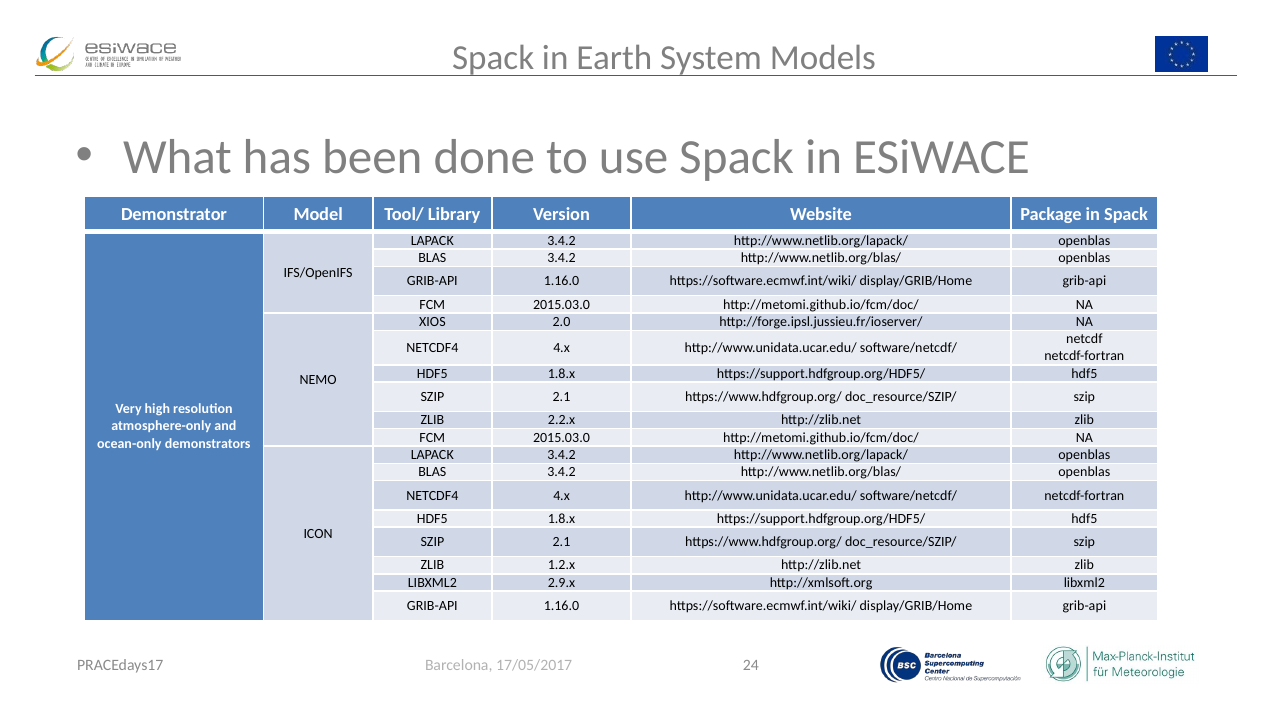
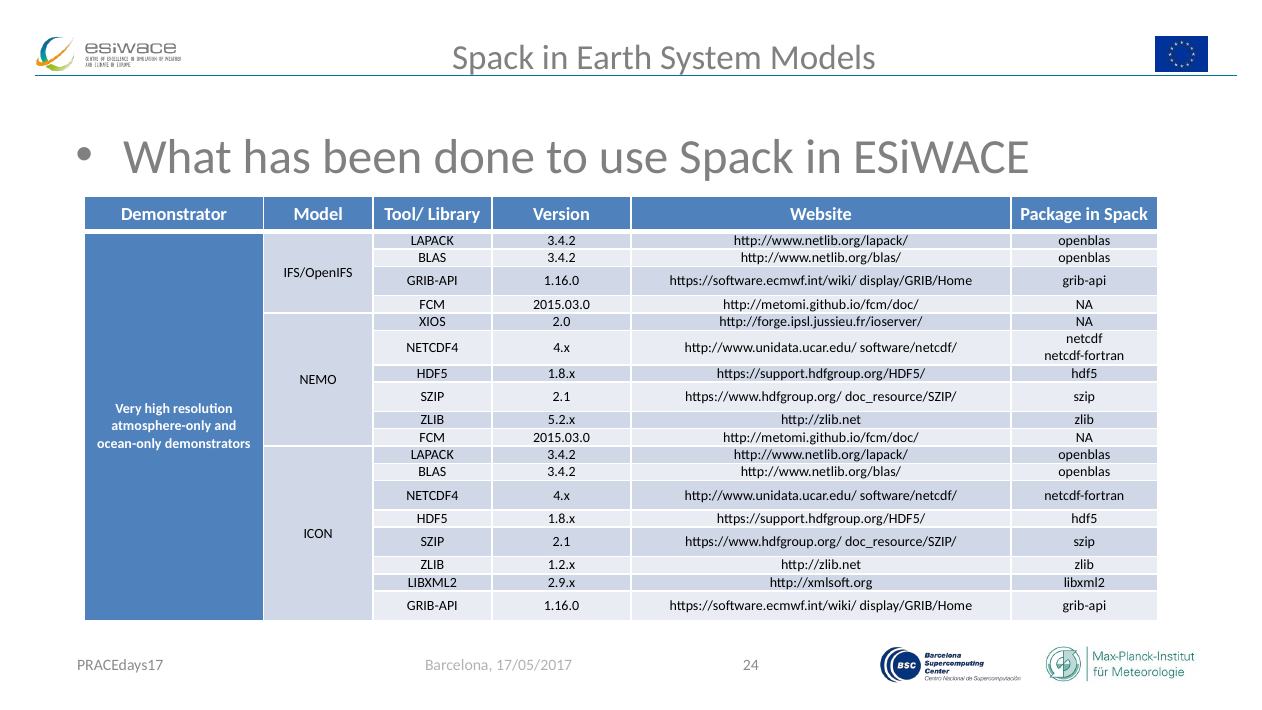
2.2.x: 2.2.x -> 5.2.x
